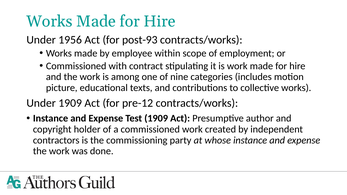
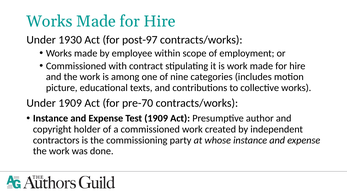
1956: 1956 -> 1930
post-93: post-93 -> post-97
pre-12: pre-12 -> pre-70
